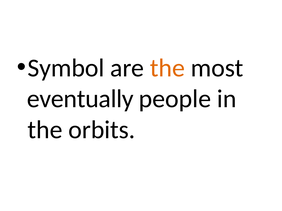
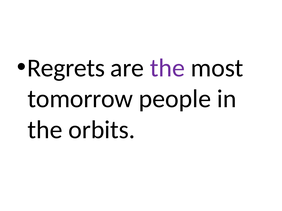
Symbol: Symbol -> Regrets
the at (167, 68) colour: orange -> purple
eventually: eventually -> tomorrow
